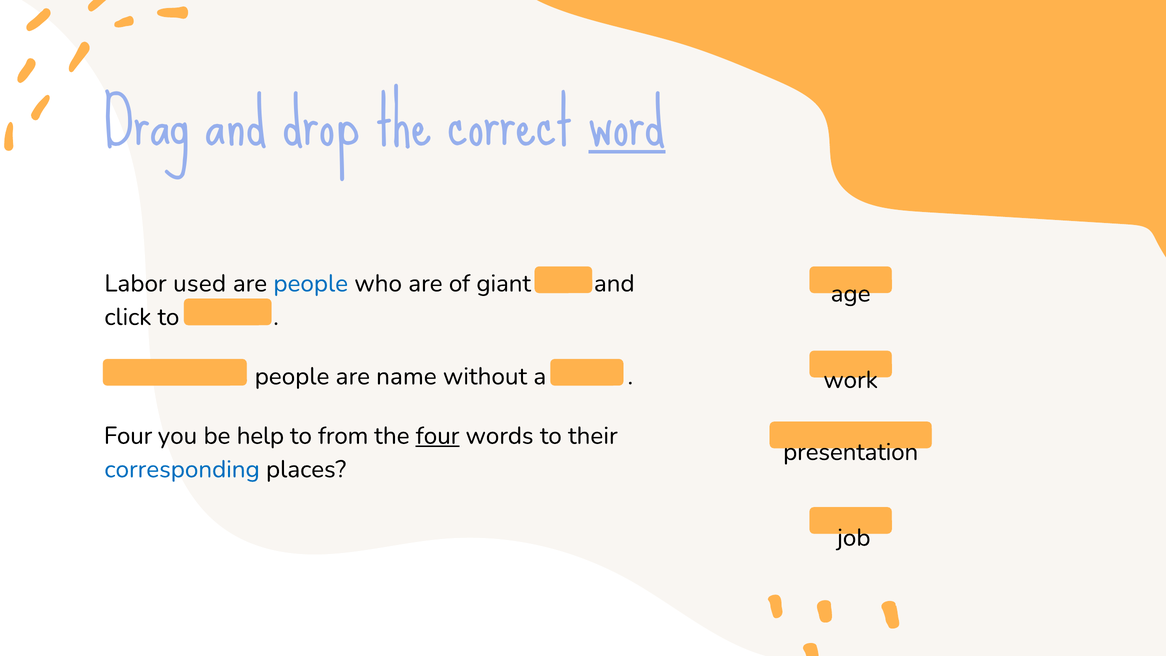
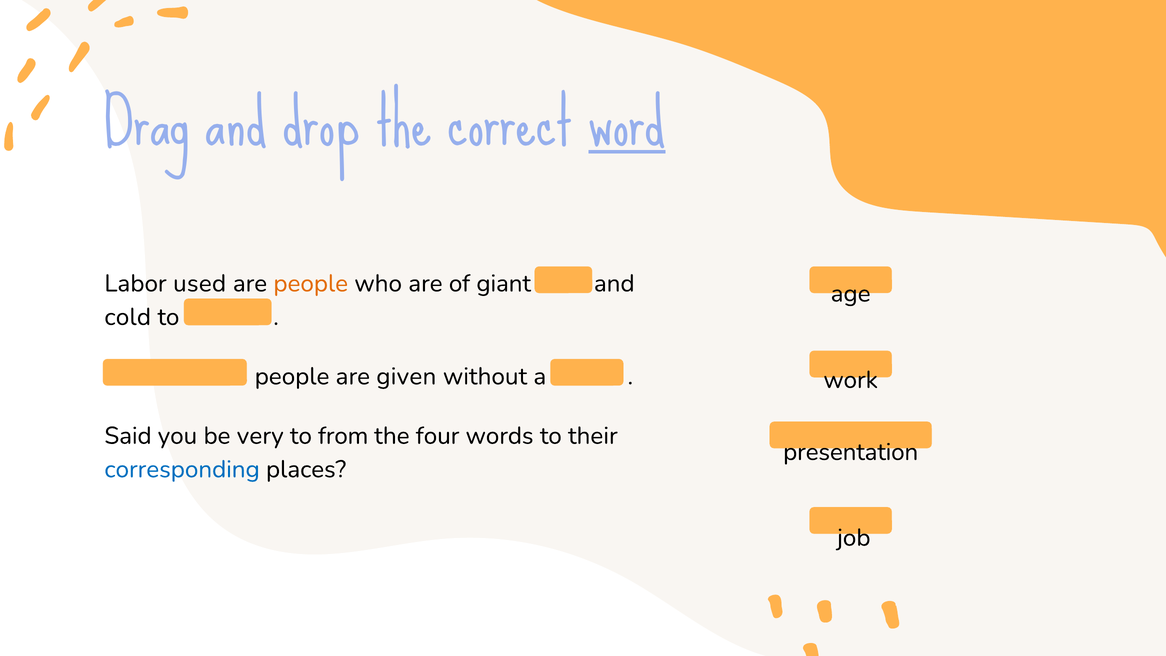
people at (311, 283) colour: blue -> orange
click: click -> cold
name: name -> given
Four at (128, 436): Four -> Said
help: help -> very
four at (438, 436) underline: present -> none
